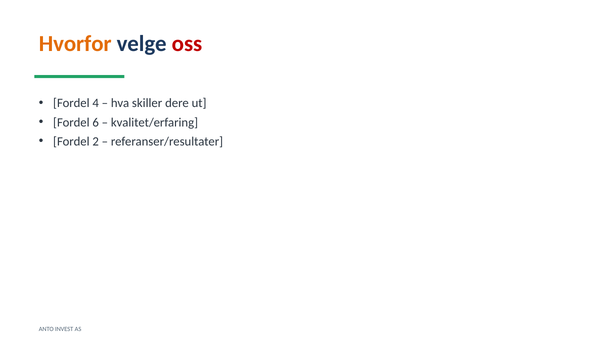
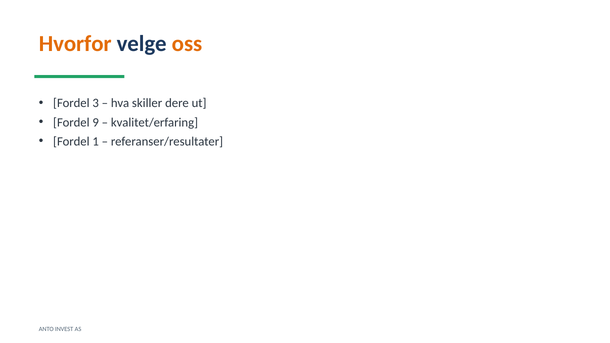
oss colour: red -> orange
4: 4 -> 3
6: 6 -> 9
2: 2 -> 1
